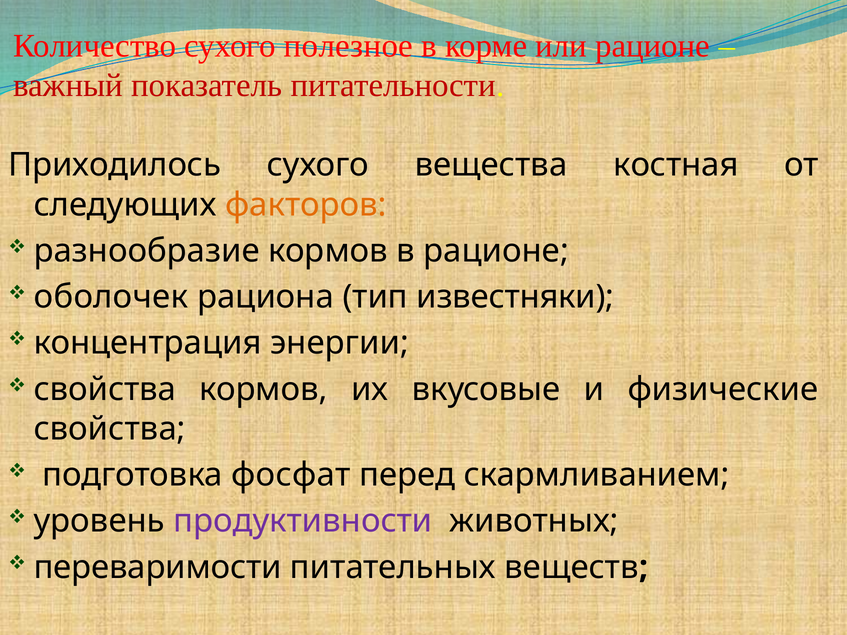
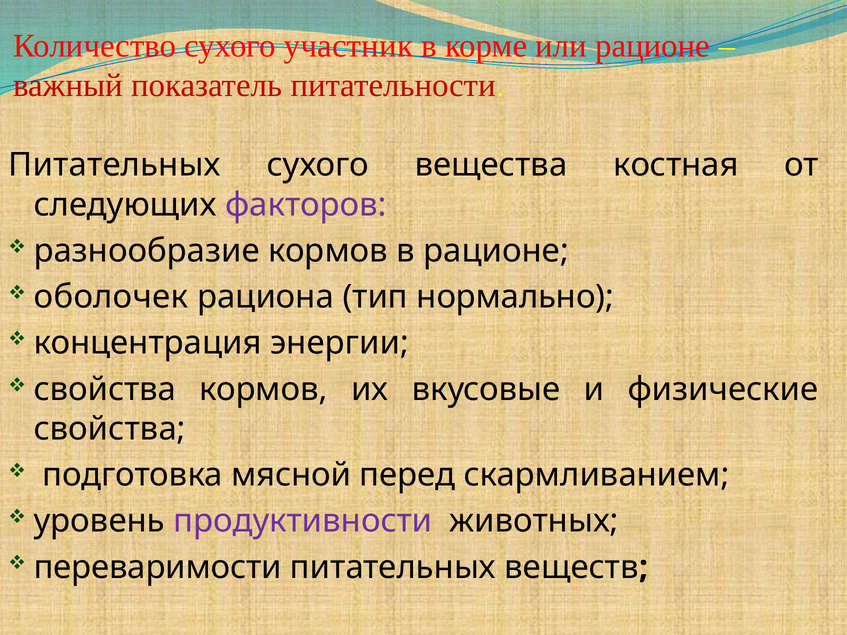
полезное: полезное -> участник
Приходилось at (115, 165): Приходилось -> Питательных
факторов colour: orange -> purple
известняки: известняки -> нормально
фосфат: фосфат -> мясной
